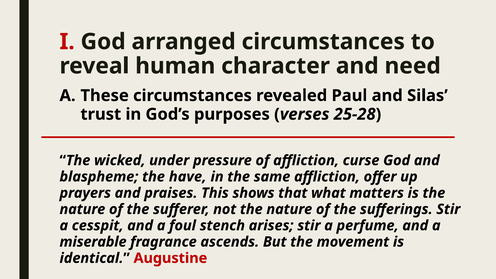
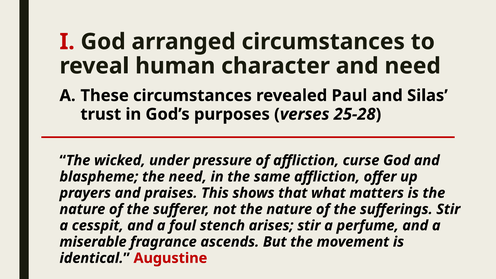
the have: have -> need
